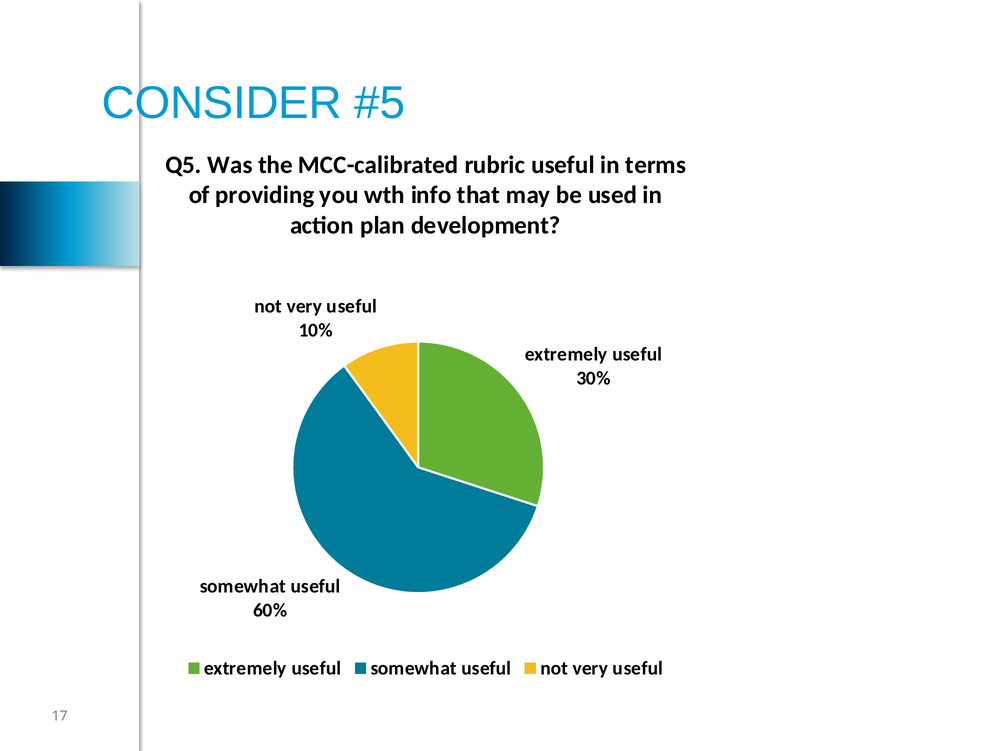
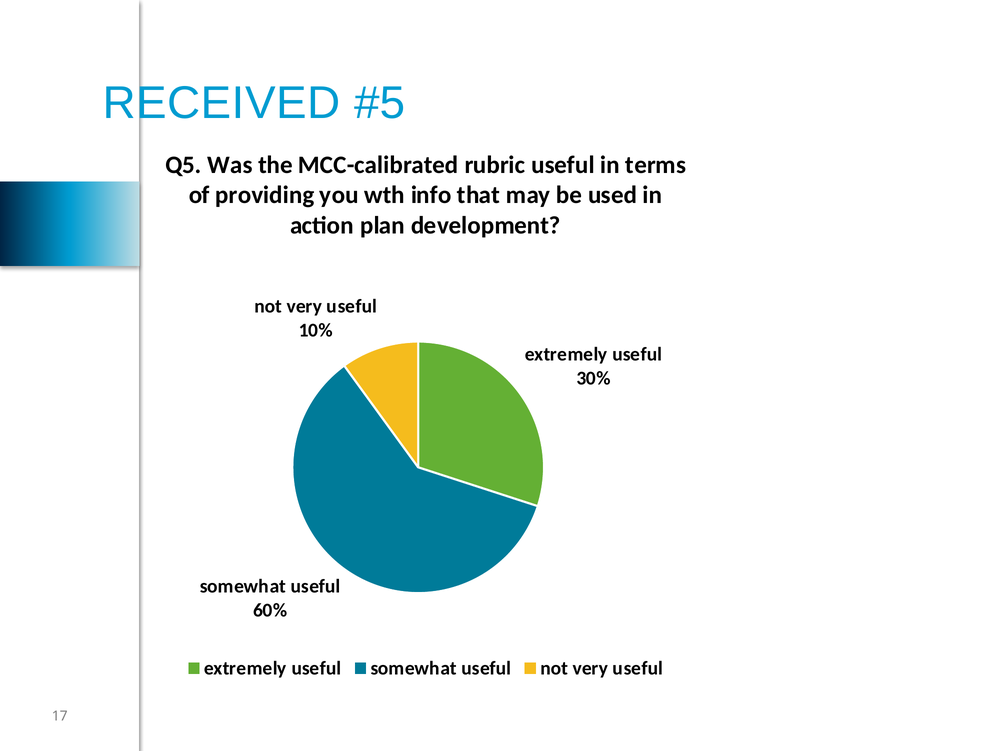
CONSIDER: CONSIDER -> RECEIVED
